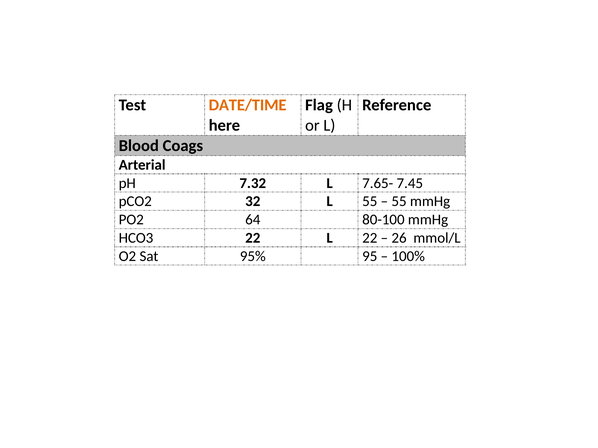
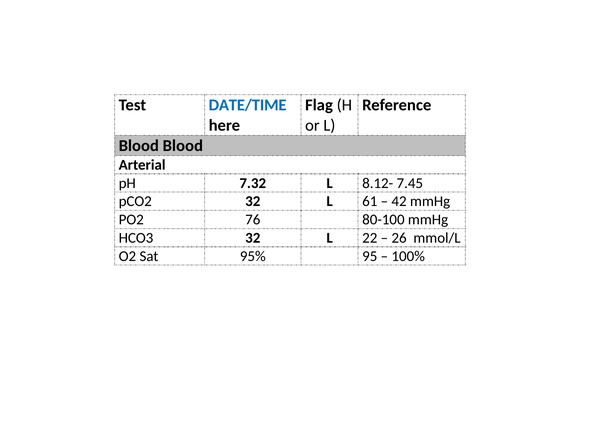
DATE/TIME colour: orange -> blue
Blood Coags: Coags -> Blood
7.65-: 7.65- -> 8.12-
L 55: 55 -> 61
55 at (399, 202): 55 -> 42
64: 64 -> 76
HCO3 22: 22 -> 32
